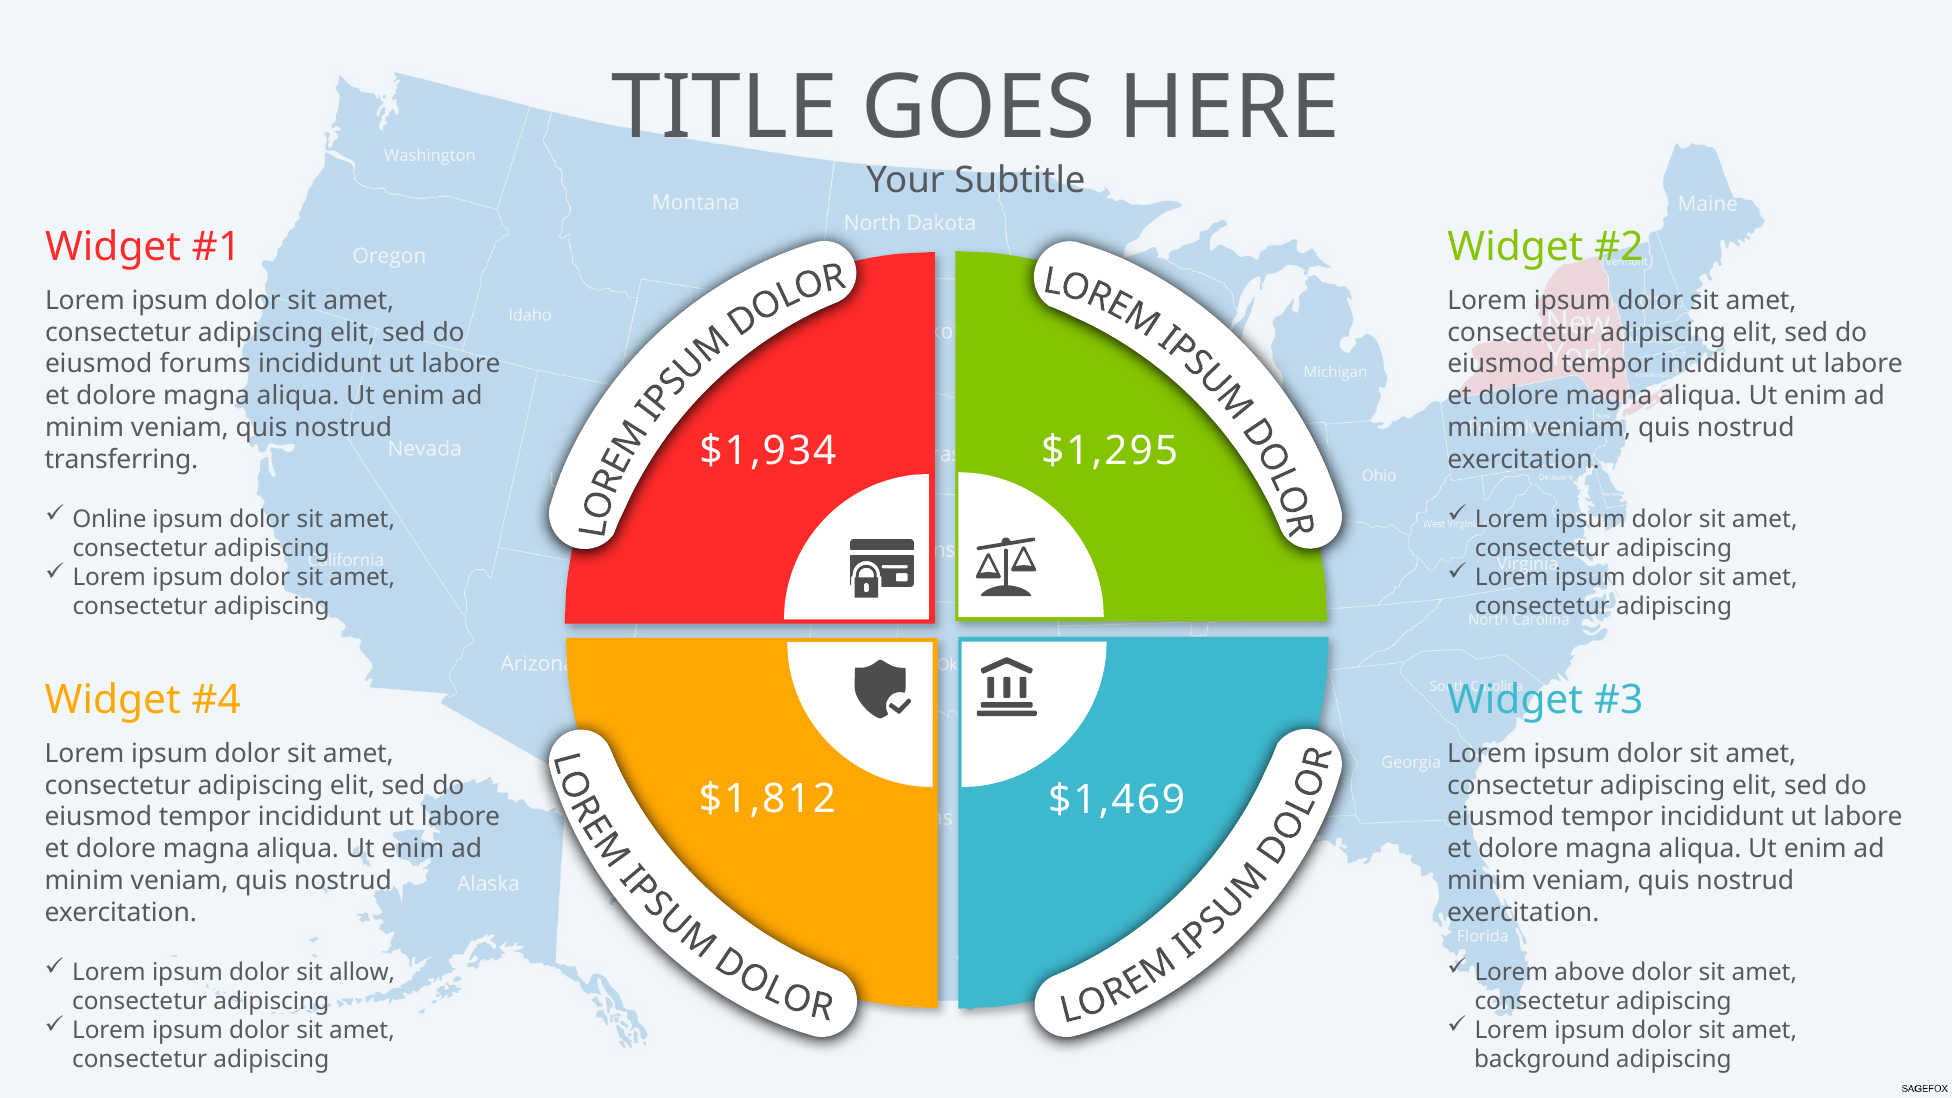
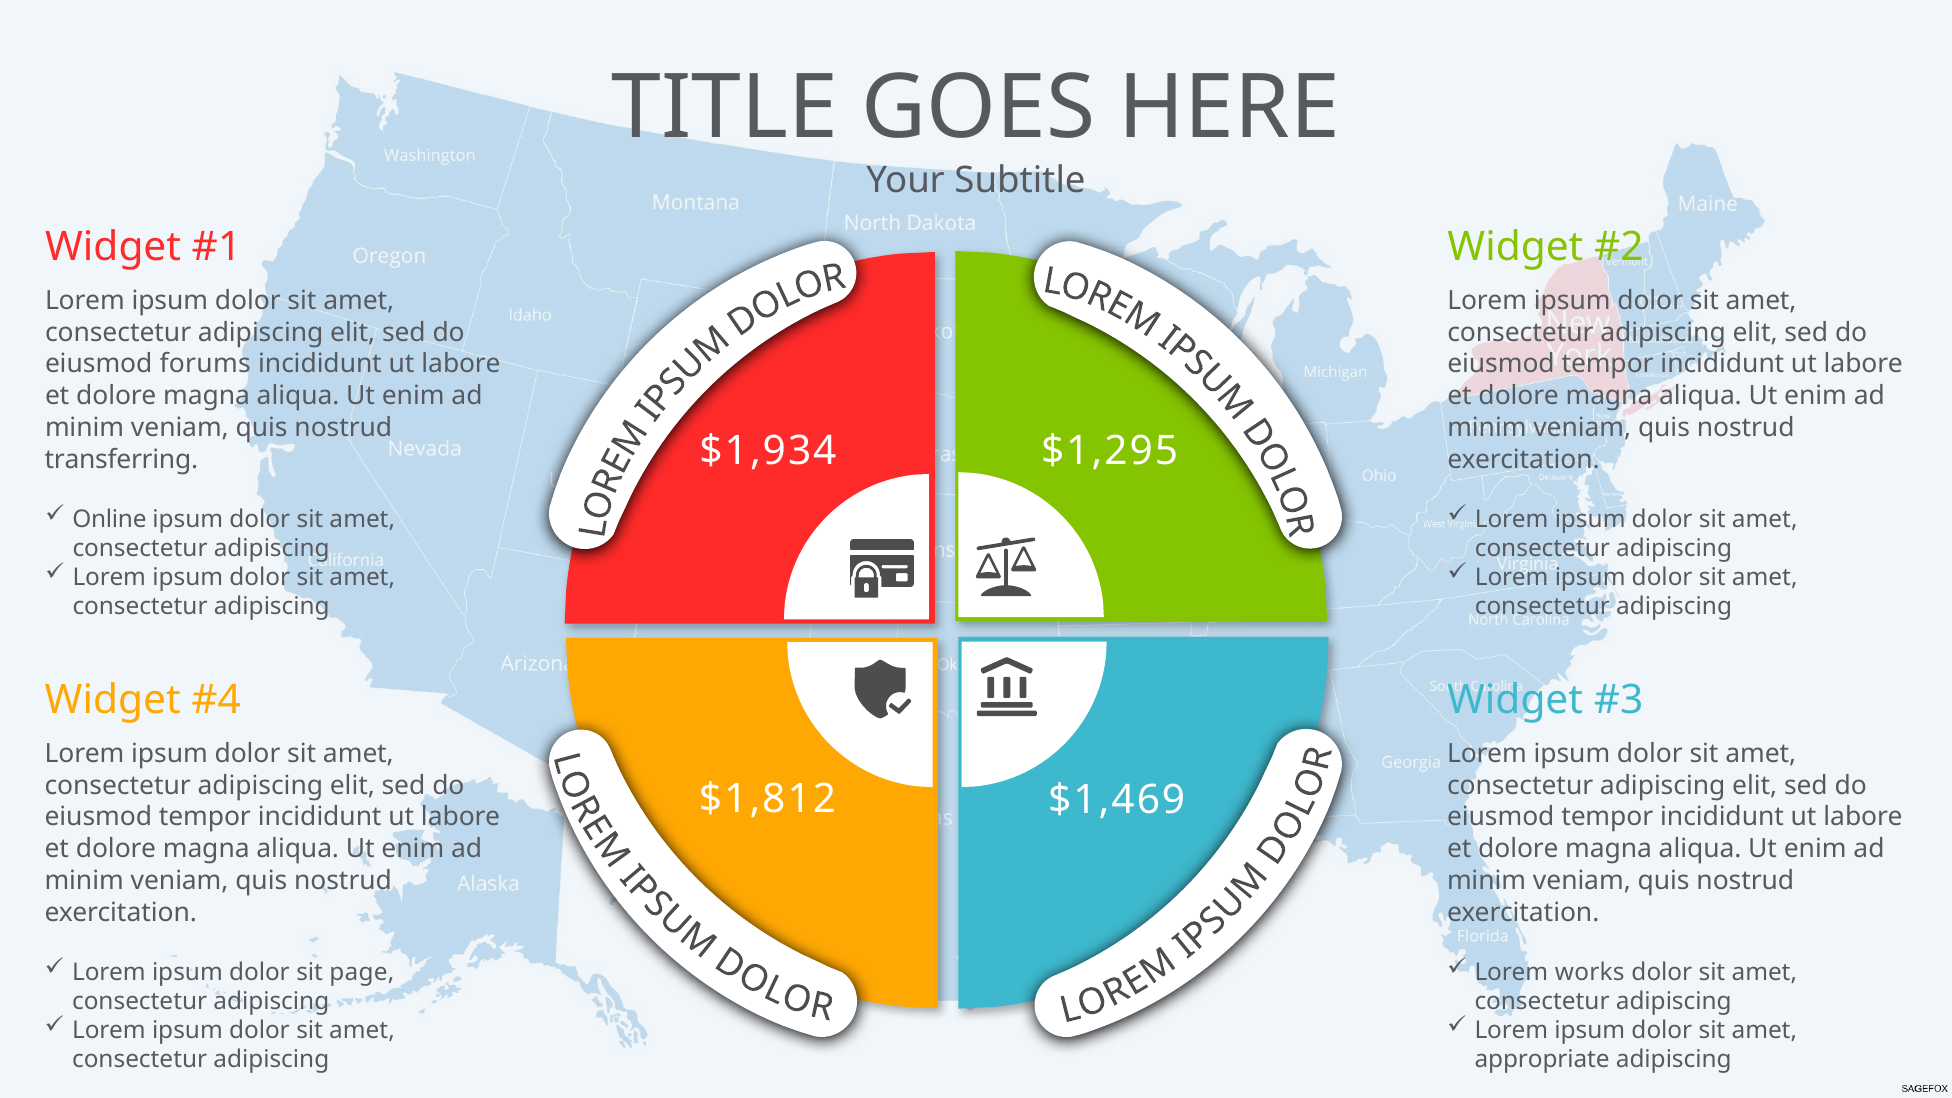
allow: allow -> page
above: above -> works
background: background -> appropriate
